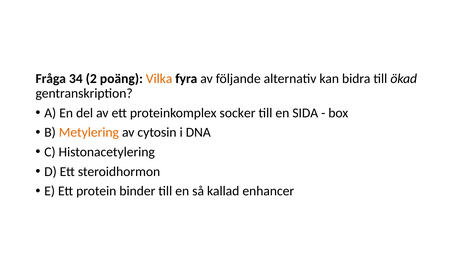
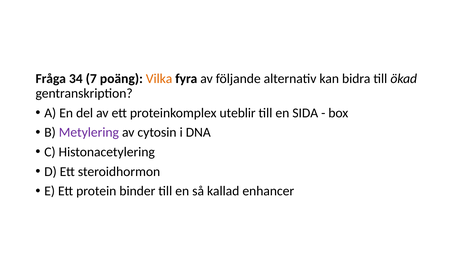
2: 2 -> 7
socker: socker -> uteblir
Metylering colour: orange -> purple
